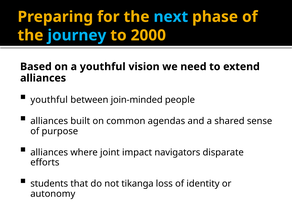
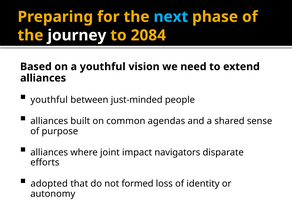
journey colour: light blue -> white
2000: 2000 -> 2084
join-minded: join-minded -> just-minded
students: students -> adopted
tikanga: tikanga -> formed
